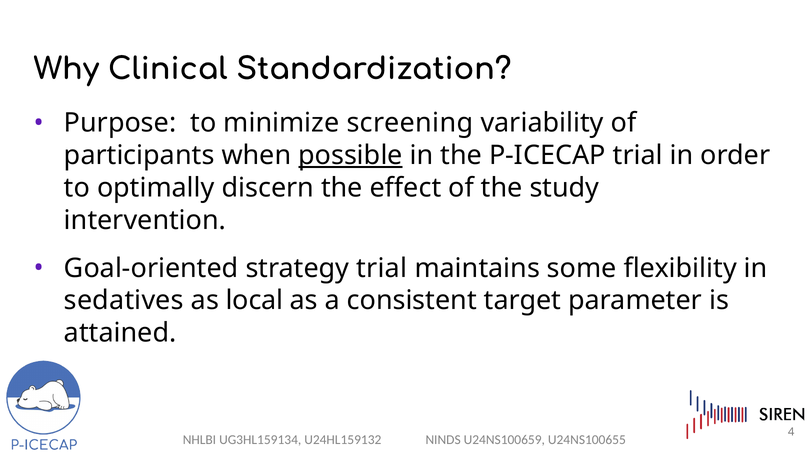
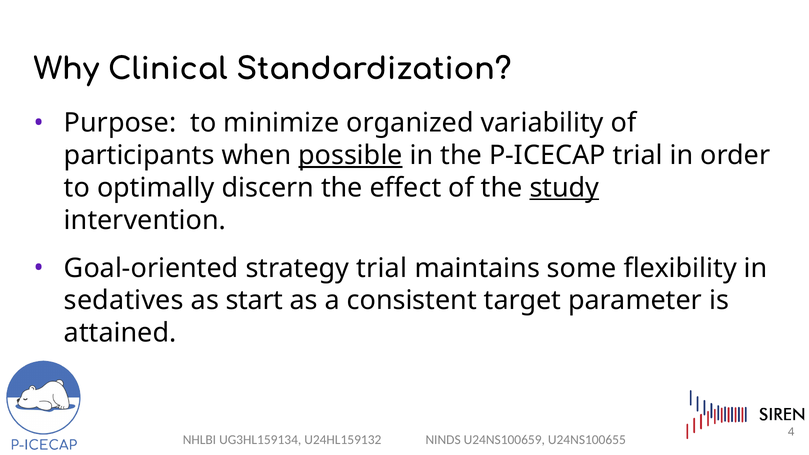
screening: screening -> organized
study underline: none -> present
local: local -> start
